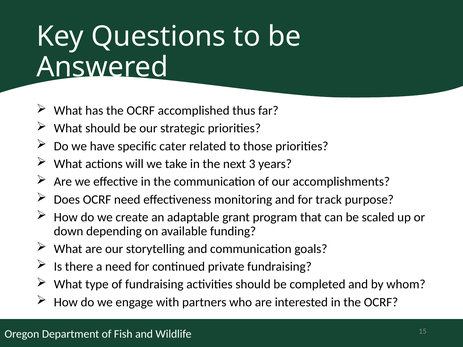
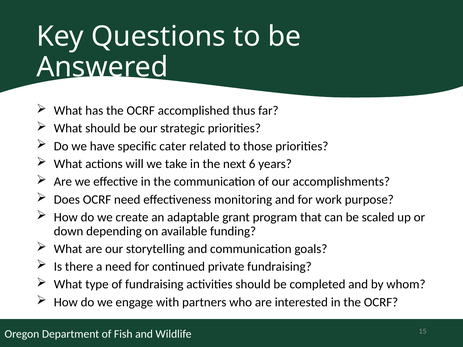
3: 3 -> 6
track: track -> work
